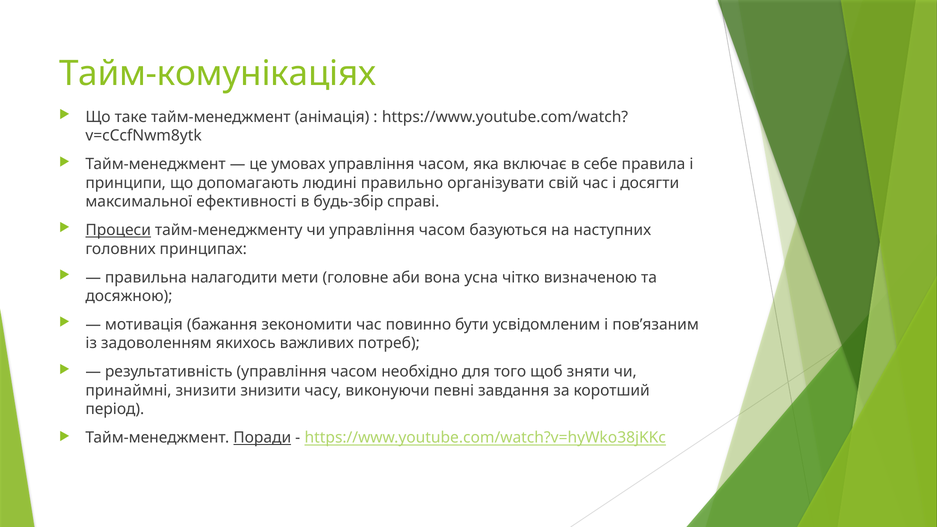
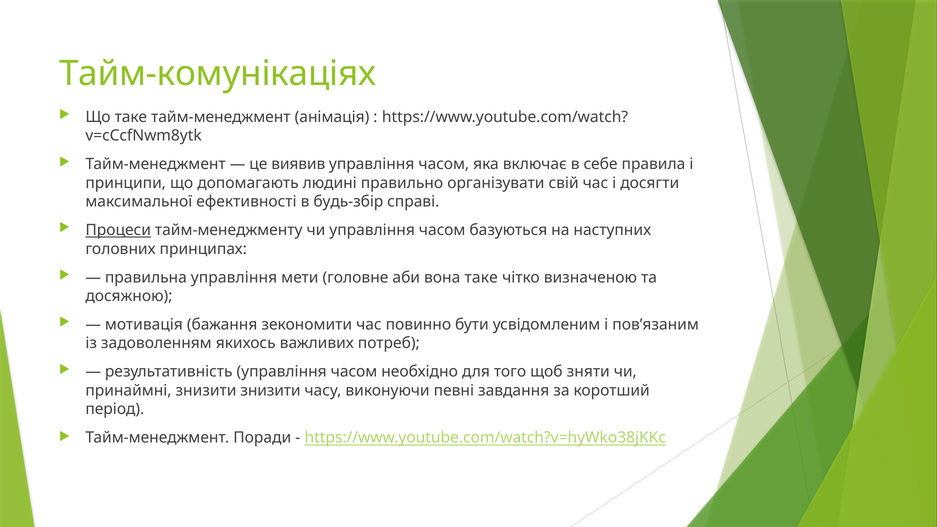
умовах: умовах -> виявив
правильна налагодити: налагодити -> управління
вона усна: усна -> таке
Поради underline: present -> none
